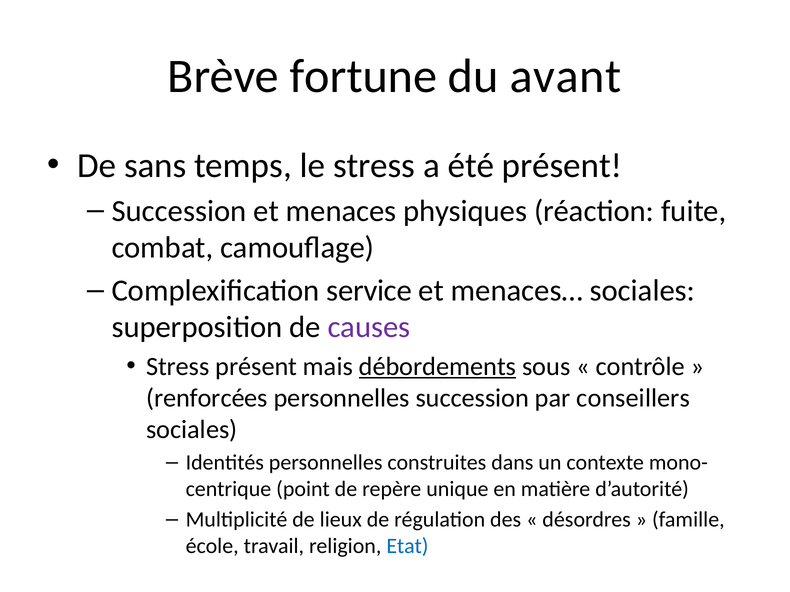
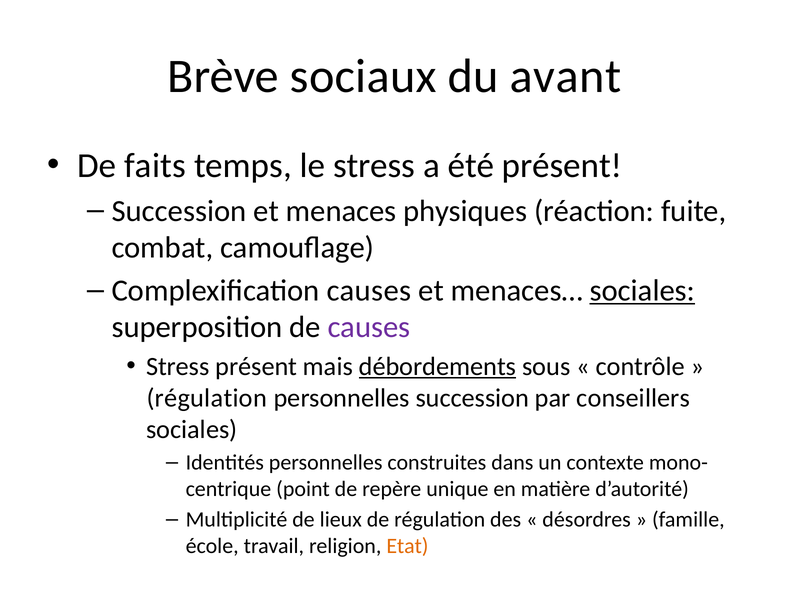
fortune: fortune -> sociaux
sans: sans -> faits
Complexification service: service -> causes
sociales at (642, 291) underline: none -> present
renforcées at (207, 398): renforcées -> régulation
Etat colour: blue -> orange
